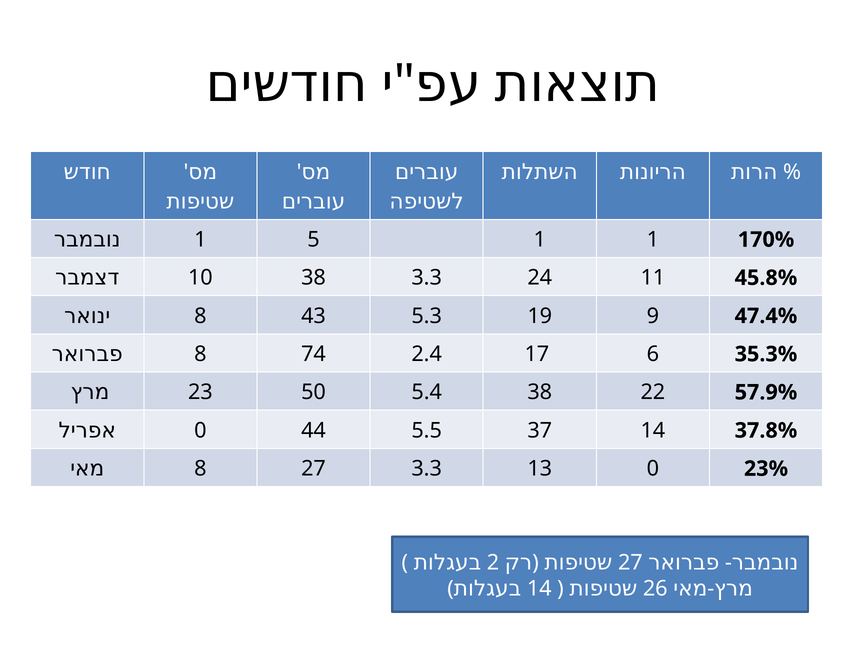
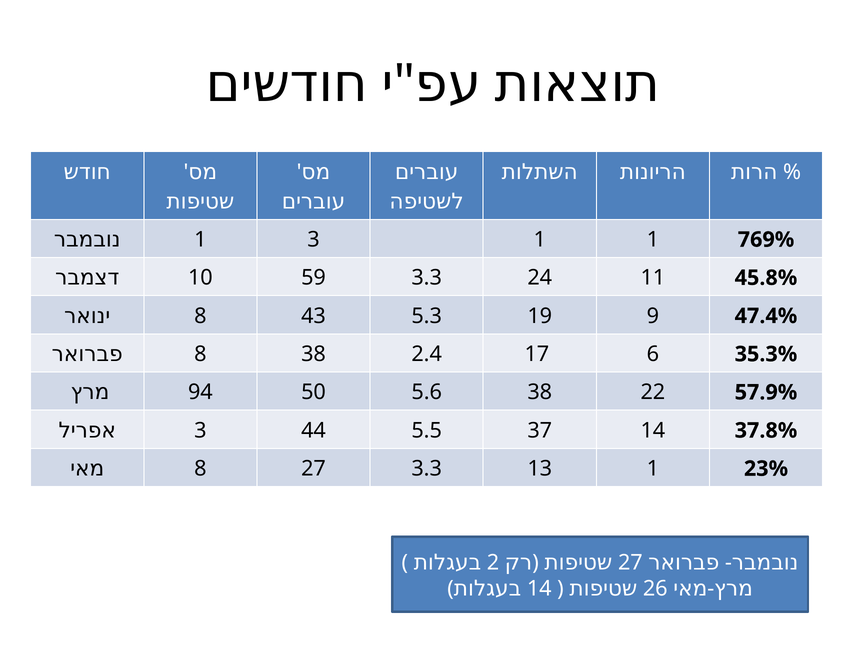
1 5: 5 -> 3
170%: 170% -> 769%
10 38: 38 -> 59
8 74: 74 -> 38
23: 23 -> 94
5.4: 5.4 -> 5.6
0 at (200, 430): 0 -> 3
13 0: 0 -> 1
